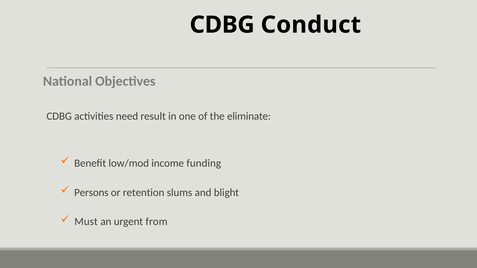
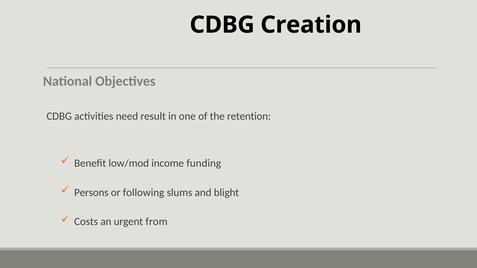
Conduct: Conduct -> Creation
eliminate: eliminate -> retention
retention: retention -> following
Must: Must -> Costs
